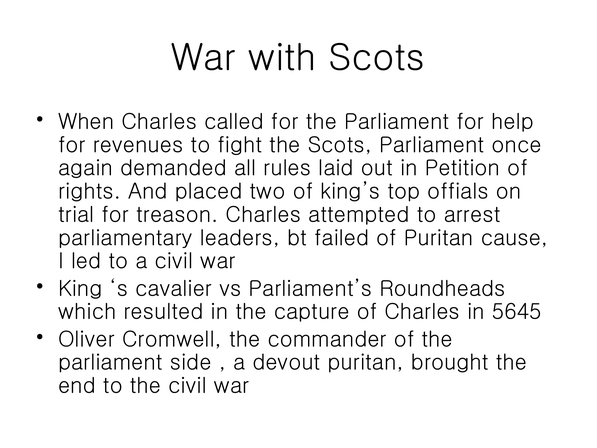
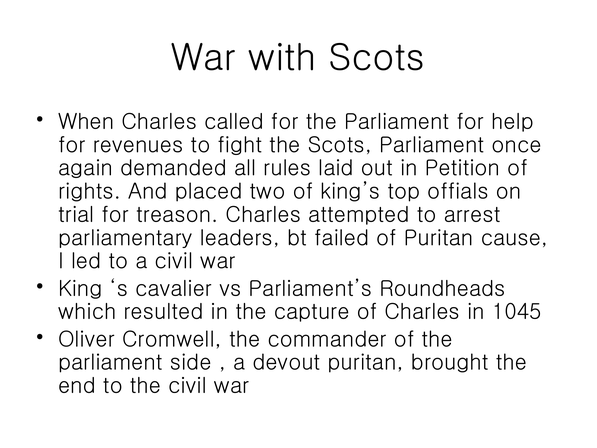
5645: 5645 -> 1045
